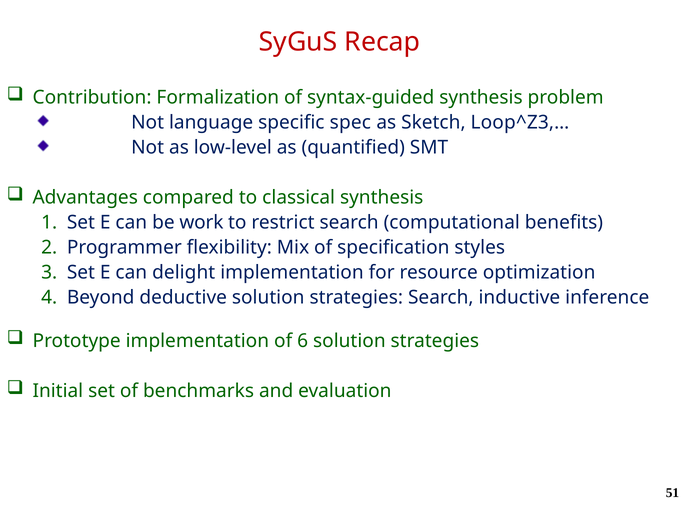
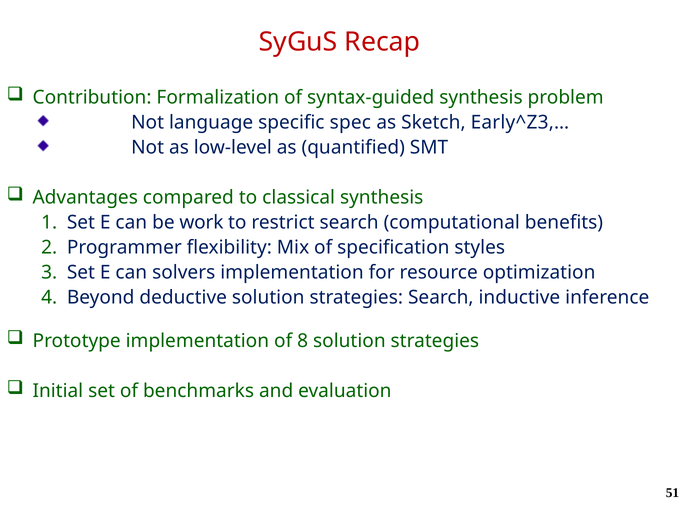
Loop^Z3,…: Loop^Z3,… -> Early^Z3,…
delight: delight -> solvers
6: 6 -> 8
